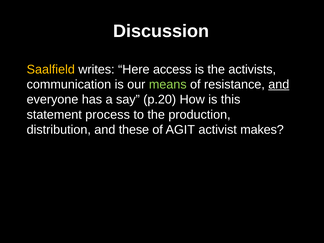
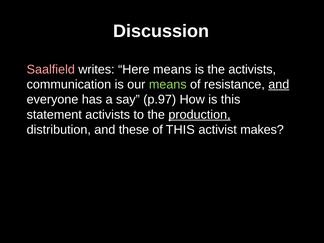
Saalfield colour: yellow -> pink
Here access: access -> means
p.20: p.20 -> p.97
statement process: process -> activists
production underline: none -> present
of AGIT: AGIT -> THIS
